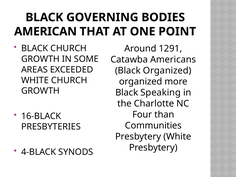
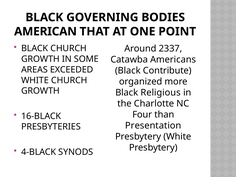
1291: 1291 -> 2337
Black Organized: Organized -> Contribute
Speaking: Speaking -> Religious
Communities: Communities -> Presentation
